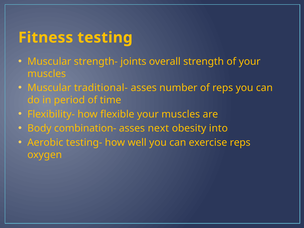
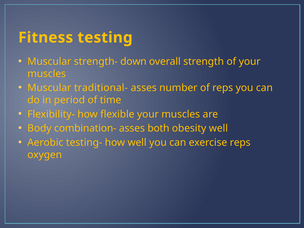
joints: joints -> down
next: next -> both
obesity into: into -> well
